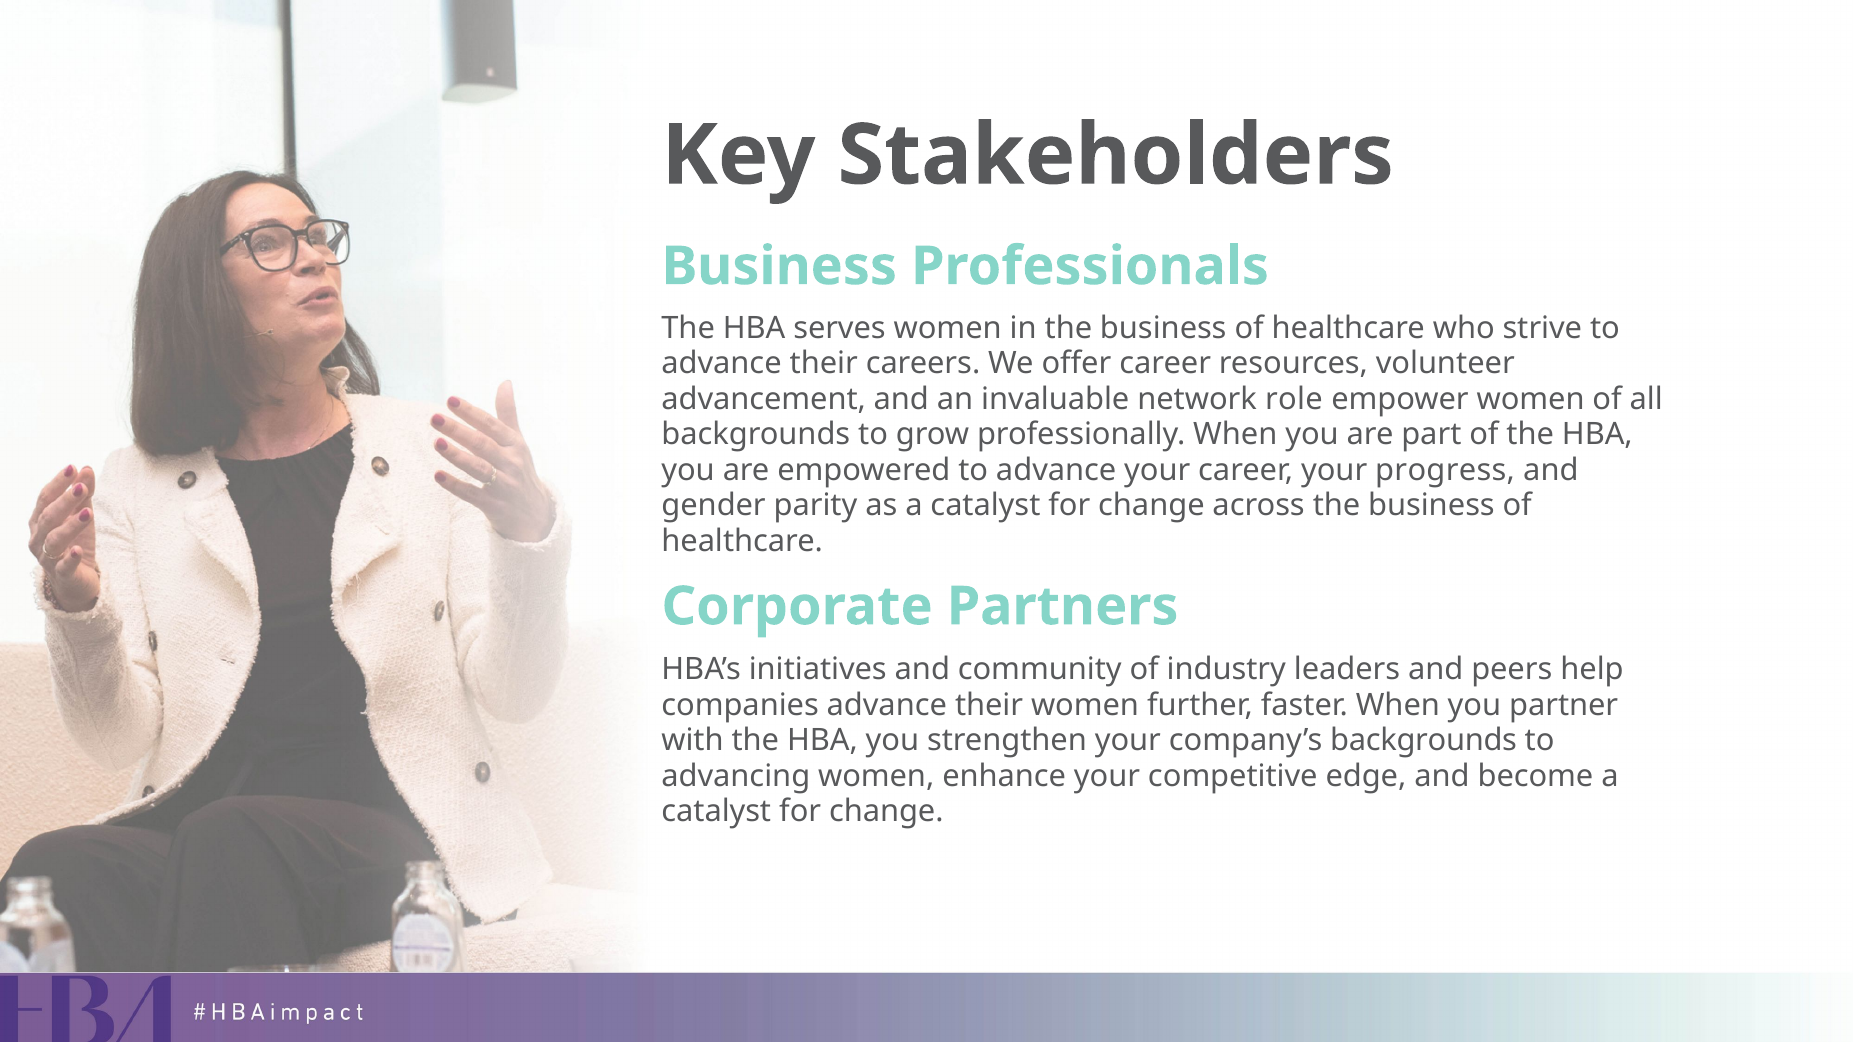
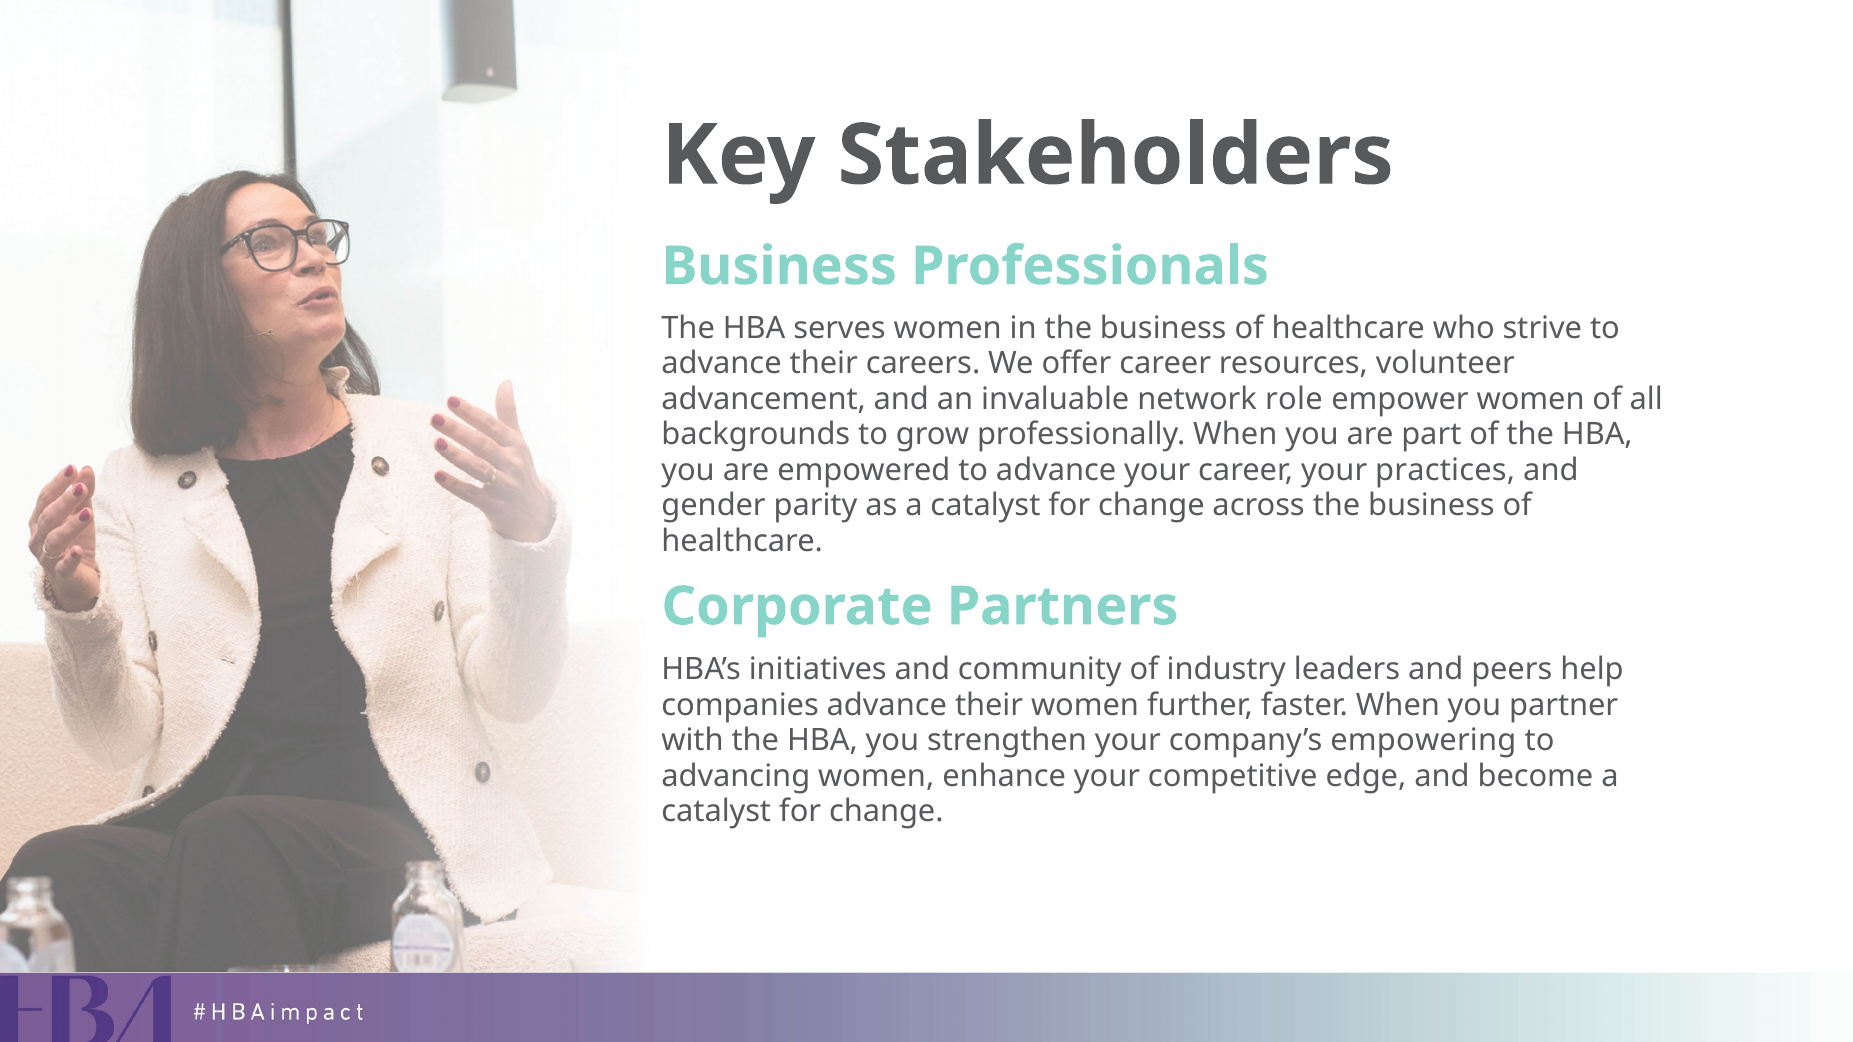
progress: progress -> practices
company’s backgrounds: backgrounds -> empowering
